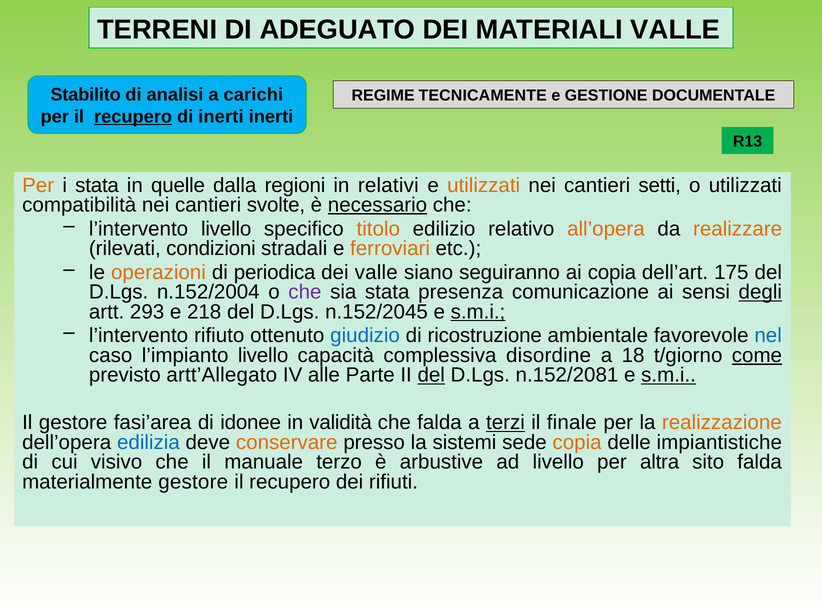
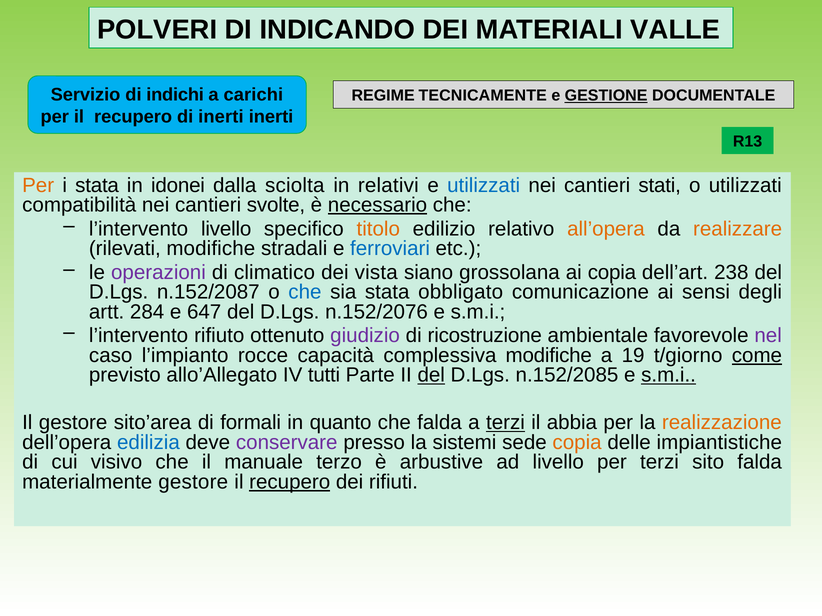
TERRENI: TERRENI -> POLVERI
ADEGUATO: ADEGUATO -> INDICANDO
Stabilito: Stabilito -> Servizio
analisi: analisi -> indichi
GESTIONE underline: none -> present
recupero at (133, 117) underline: present -> none
quelle: quelle -> idonei
regioni: regioni -> sciolta
utilizzati at (484, 185) colour: orange -> blue
setti: setti -> stati
rilevati condizioni: condizioni -> modifiche
ferroviari colour: orange -> blue
operazioni colour: orange -> purple
periodica: periodica -> climatico
dei valle: valle -> vista
seguiranno: seguiranno -> grossolana
175: 175 -> 238
n.152/2004: n.152/2004 -> n.152/2087
che at (305, 292) colour: purple -> blue
presenza: presenza -> obbligato
degli underline: present -> none
293: 293 -> 284
218: 218 -> 647
n.152/2045: n.152/2045 -> n.152/2076
s.m.i at (478, 312) underline: present -> none
giudizio colour: blue -> purple
nel colour: blue -> purple
l’impianto livello: livello -> rocce
complessiva disordine: disordine -> modifiche
18: 18 -> 19
artt’Allegato: artt’Allegato -> allo’Allegato
alle: alle -> tutti
n.152/2081: n.152/2081 -> n.152/2085
fasi’area: fasi’area -> sito’area
idonee: idonee -> formali
validità: validità -> quanto
finale: finale -> abbia
conservare colour: orange -> purple
per altra: altra -> terzi
recupero at (290, 482) underline: none -> present
